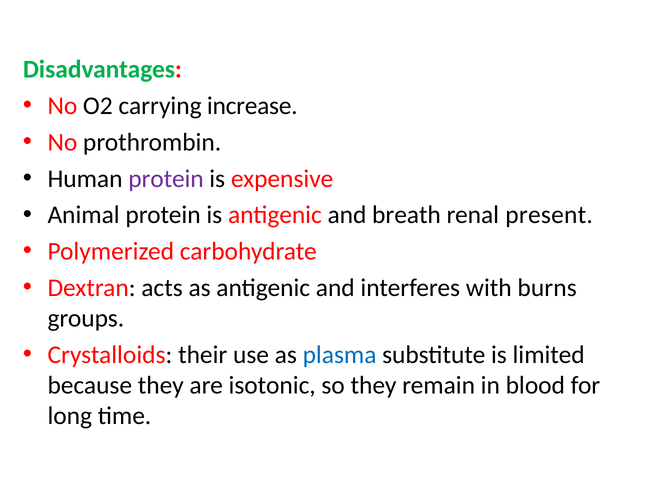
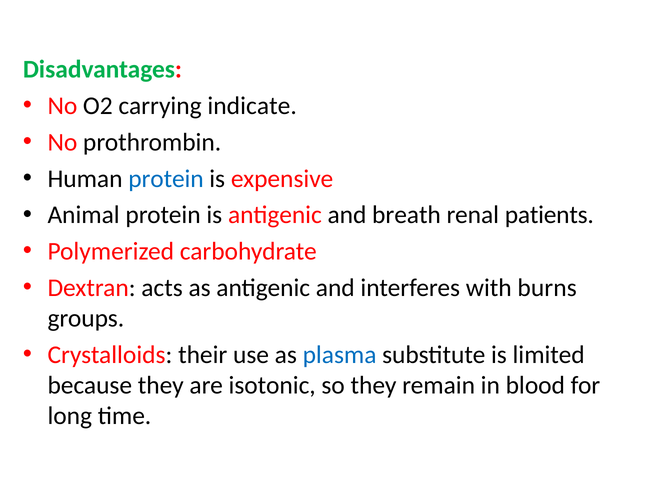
increase: increase -> indicate
protein at (166, 179) colour: purple -> blue
present: present -> patients
